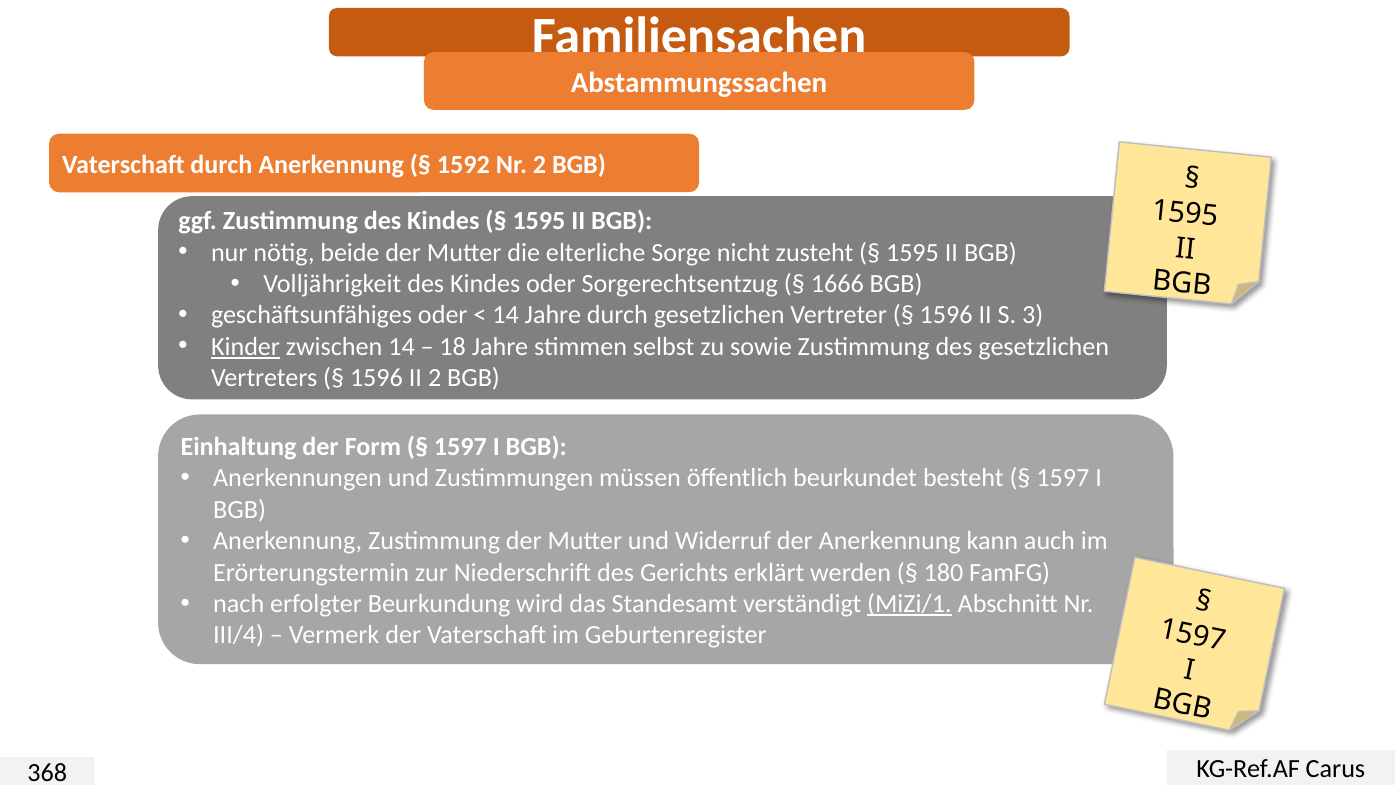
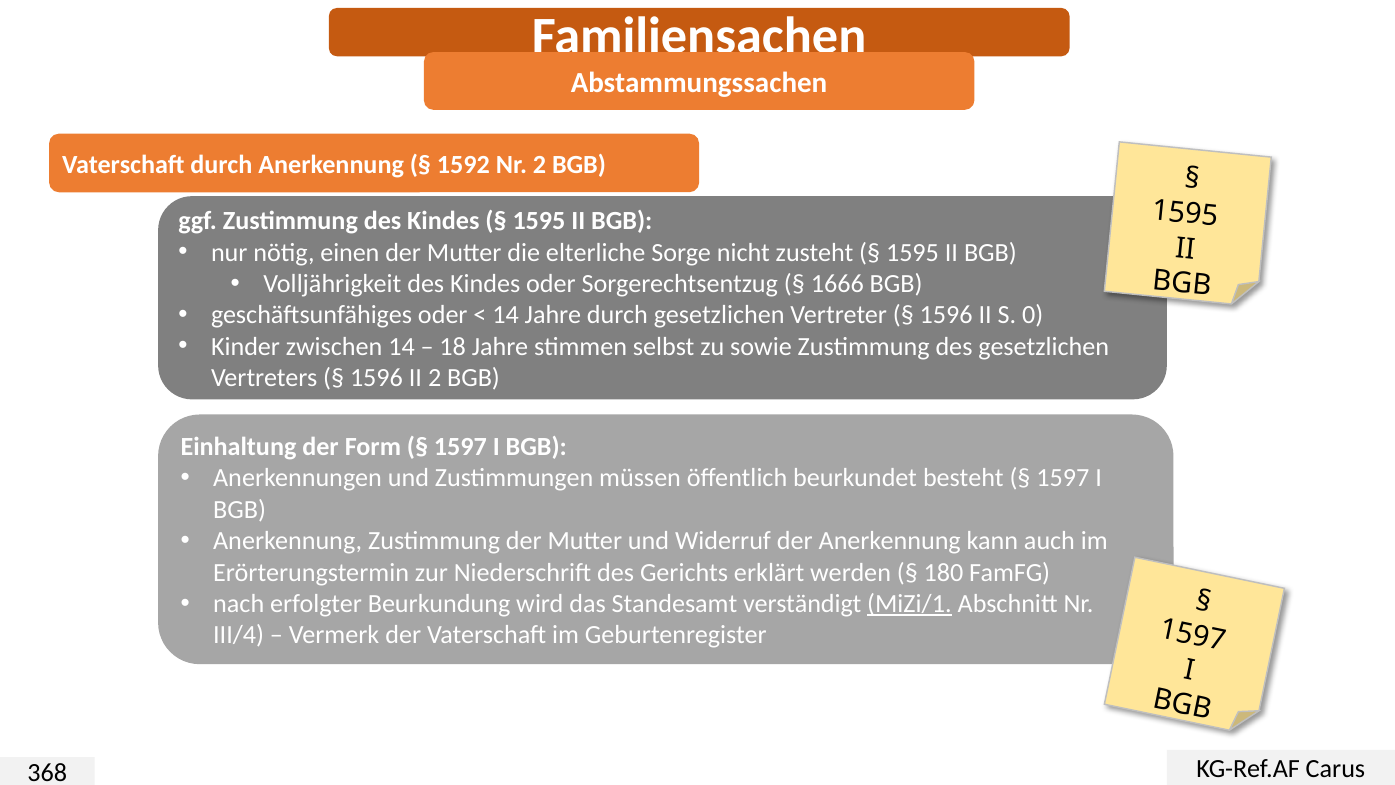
beide: beide -> einen
3: 3 -> 0
Kinder underline: present -> none
